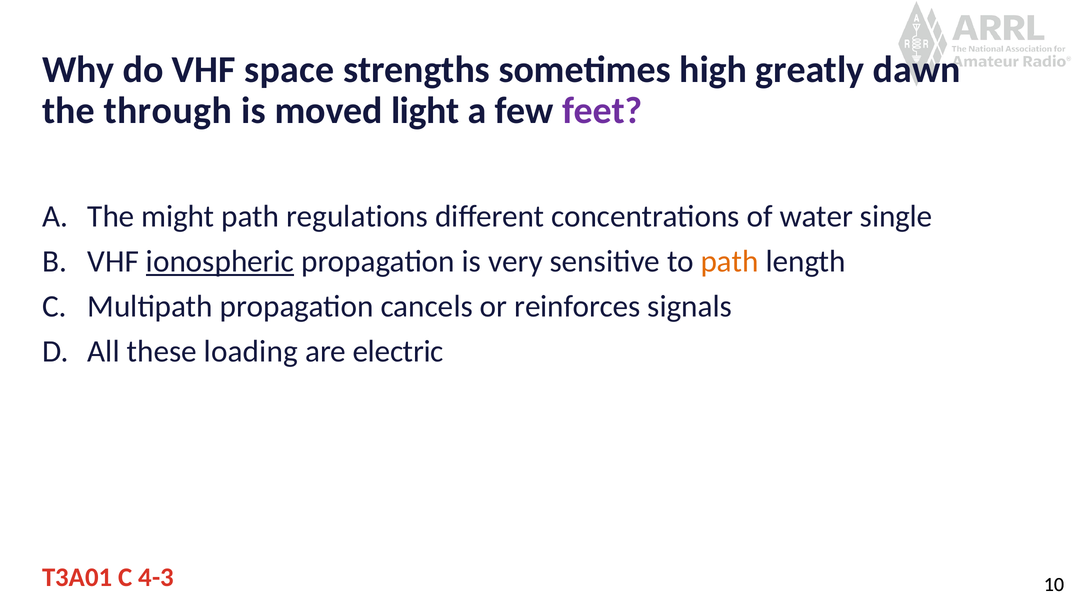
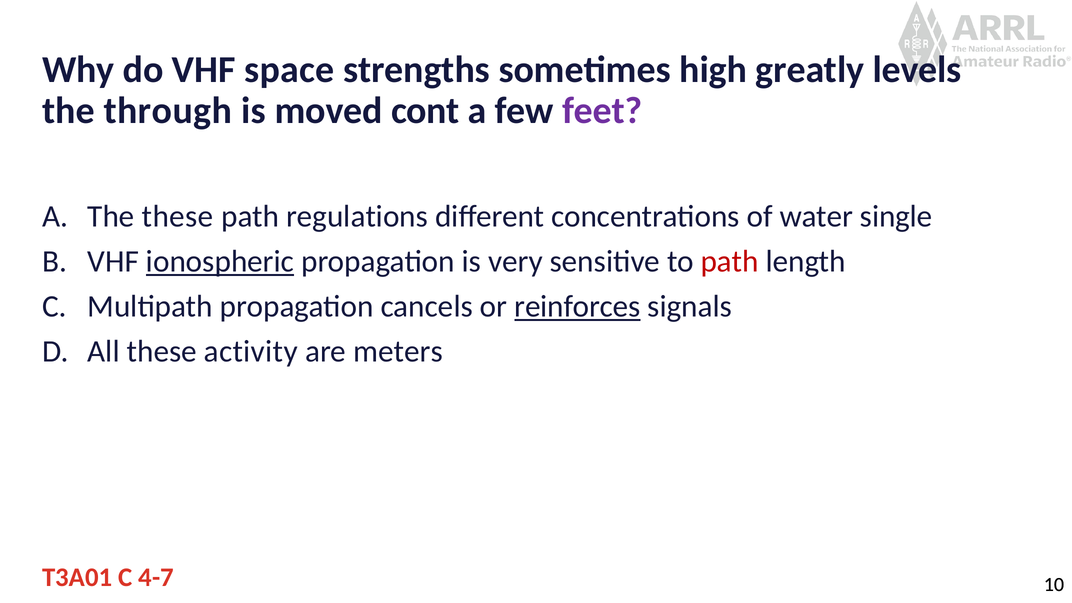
dawn: dawn -> levels
light: light -> cont
The might: might -> these
path at (730, 262) colour: orange -> red
reinforces underline: none -> present
loading: loading -> activity
electric: electric -> meters
4-3: 4-3 -> 4-7
